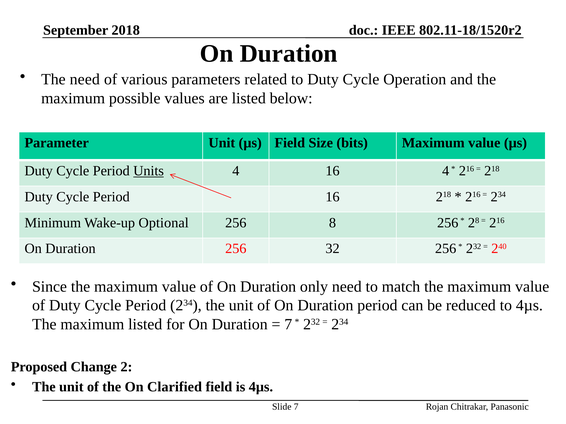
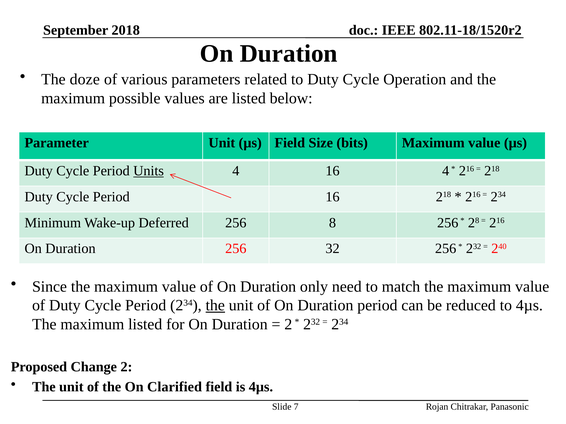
The need: need -> doze
Optional: Optional -> Deferred
the at (215, 306) underline: none -> present
7 at (288, 325): 7 -> 2
